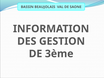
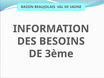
GESTION: GESTION -> BESOINS
